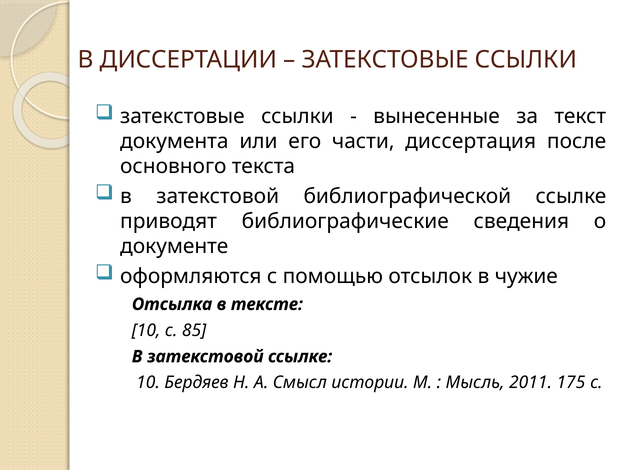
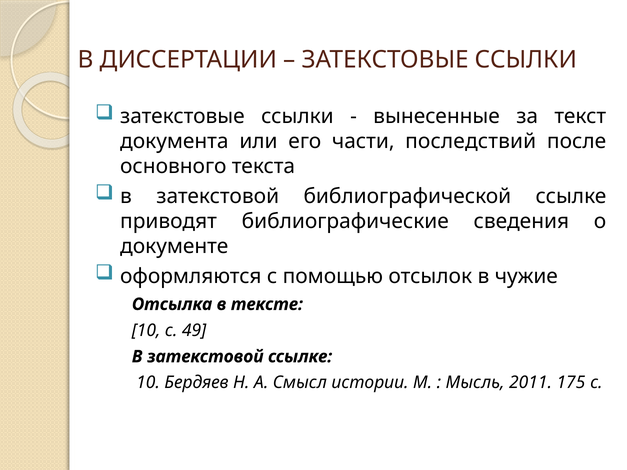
диссертация: диссертация -> последствий
85: 85 -> 49
